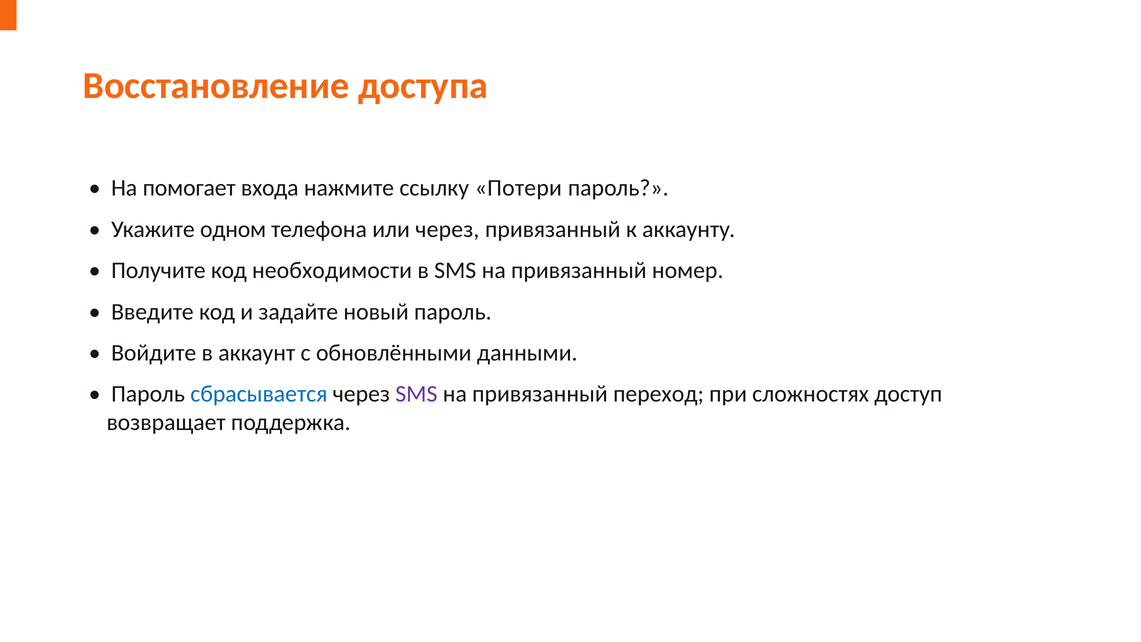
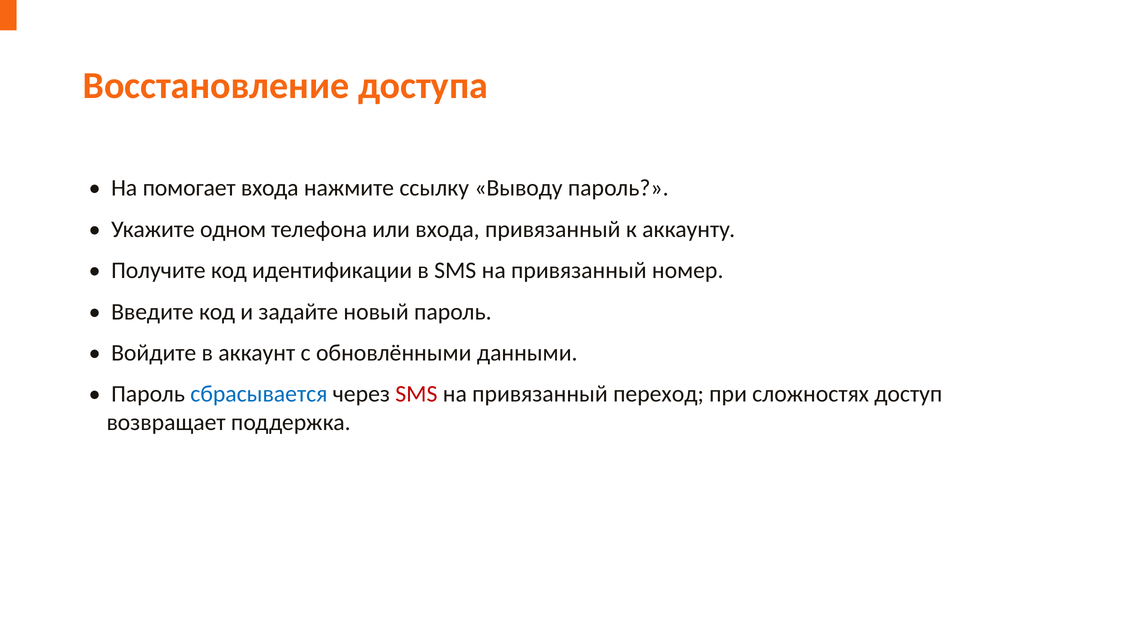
Потери: Потери -> Выводу
или через: через -> входа
необходимости: необходимости -> идентификации
SMS at (416, 394) colour: purple -> red
